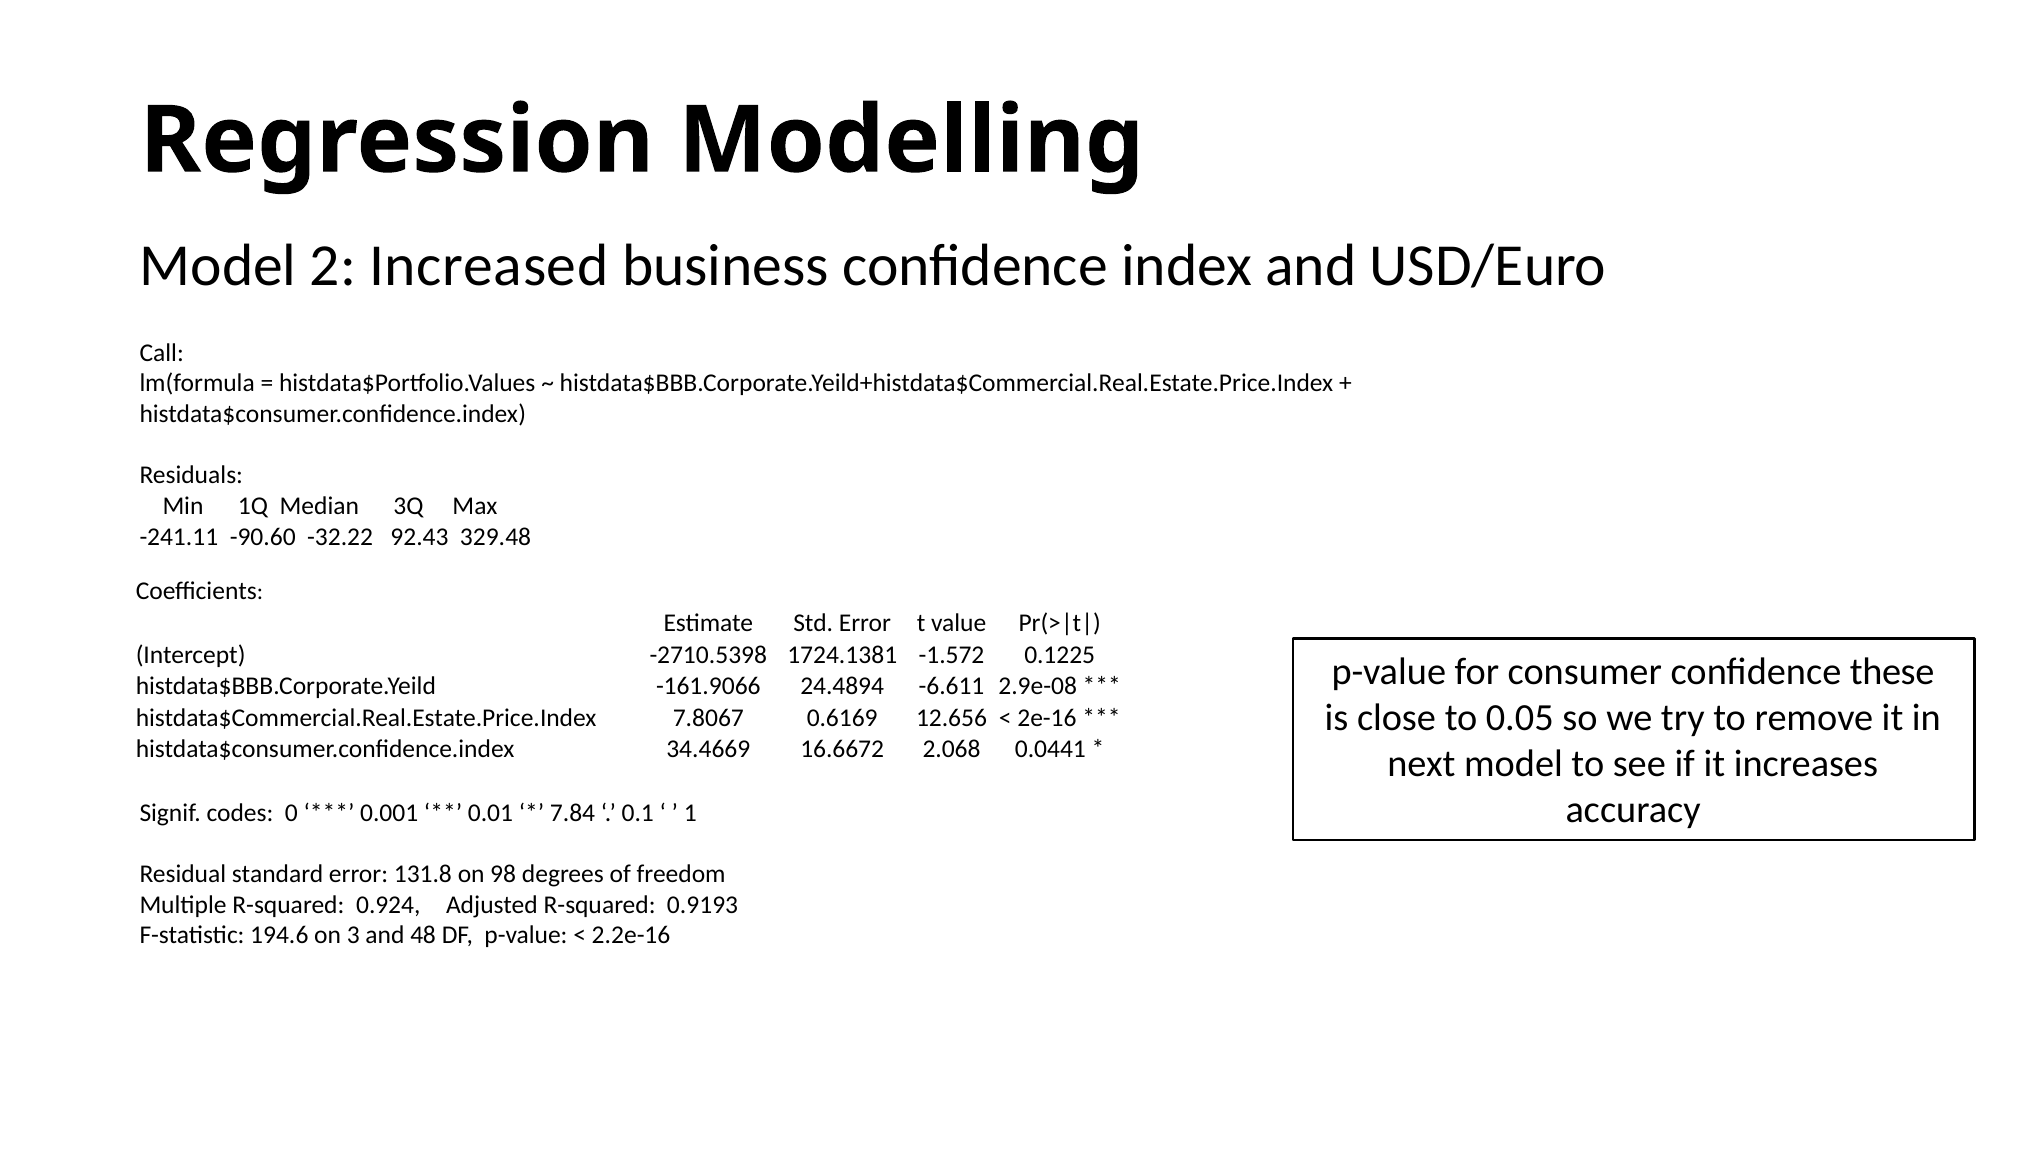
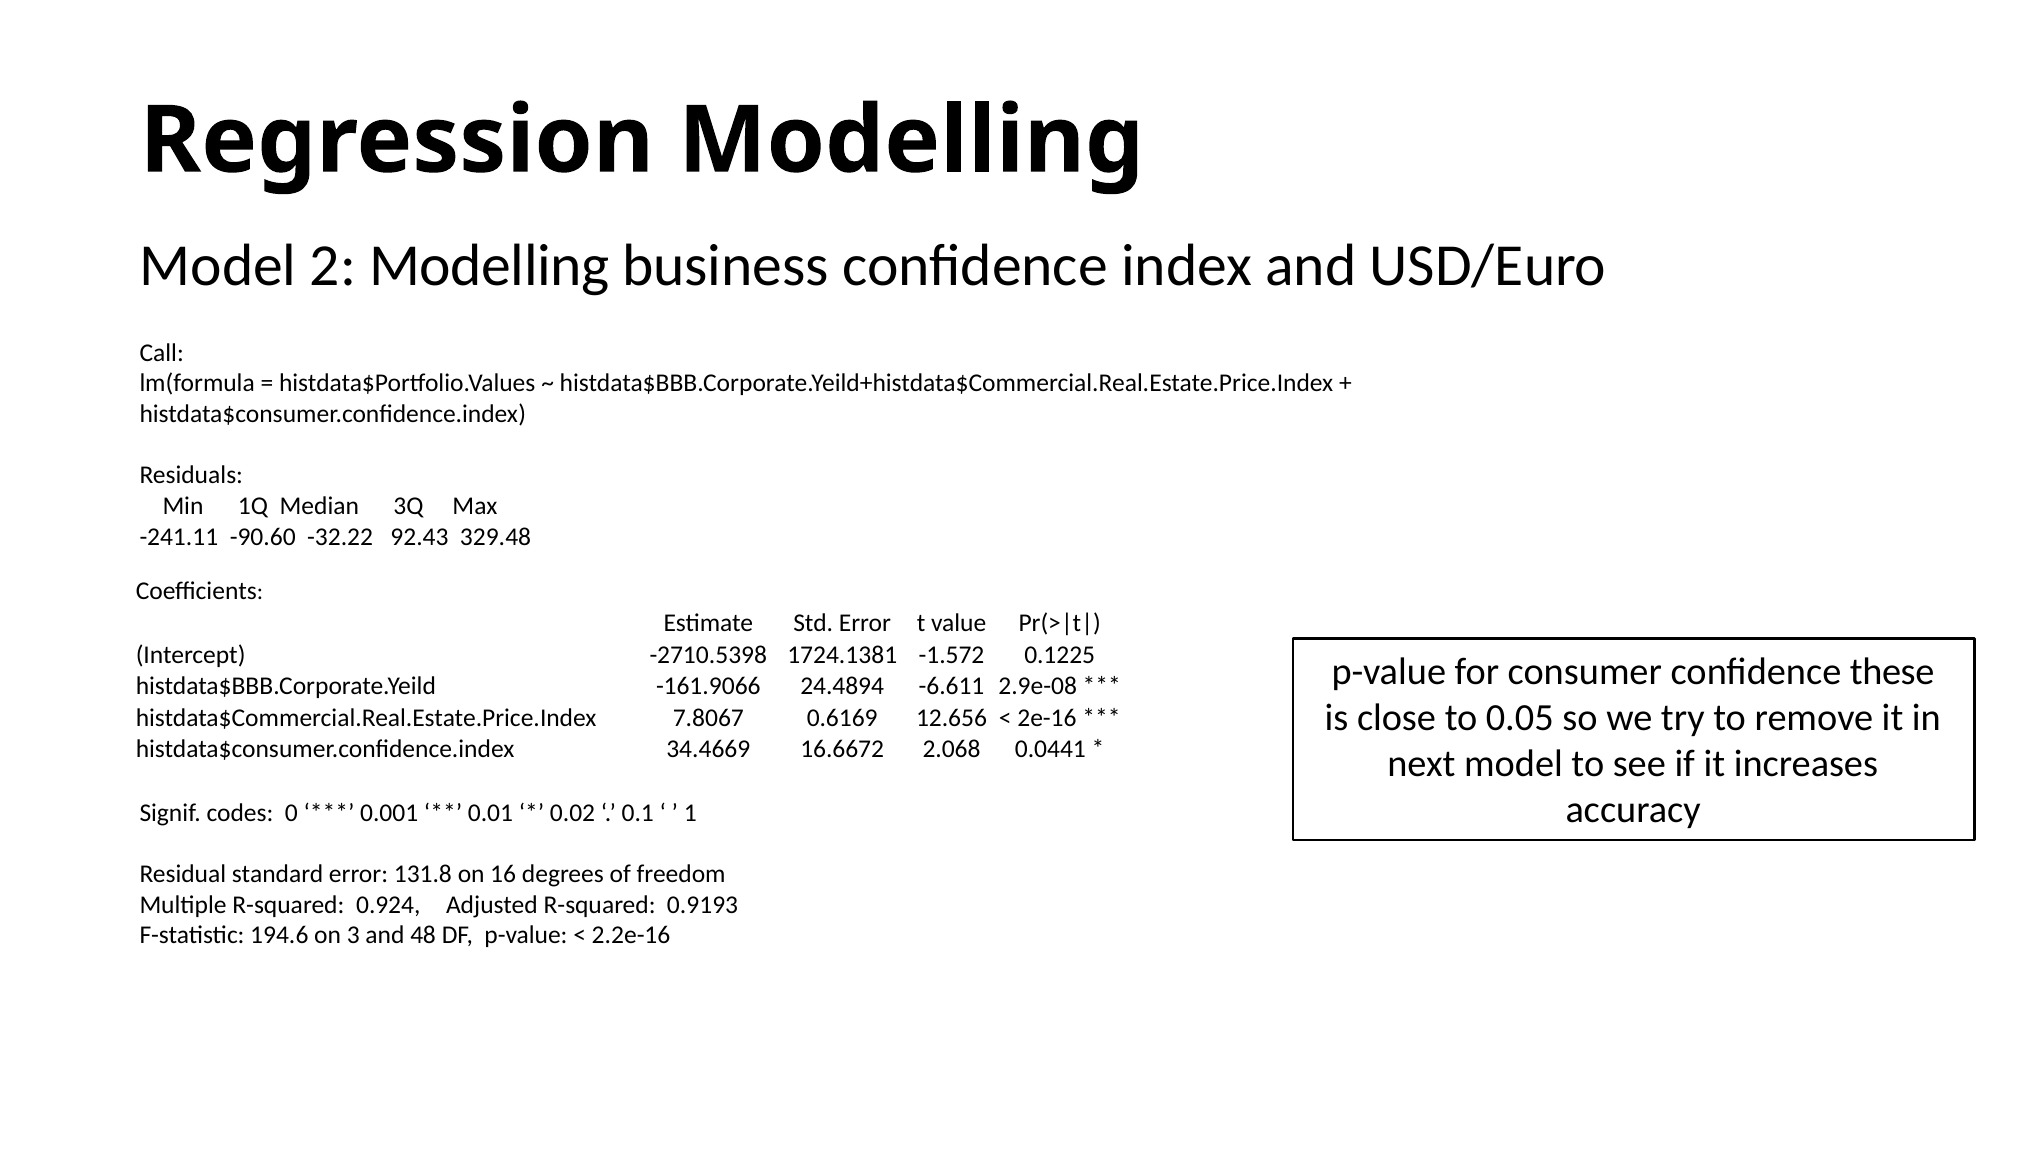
2 Increased: Increased -> Modelling
7.84: 7.84 -> 0.02
98: 98 -> 16
